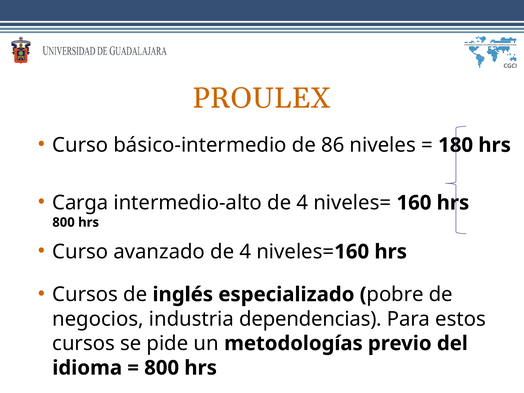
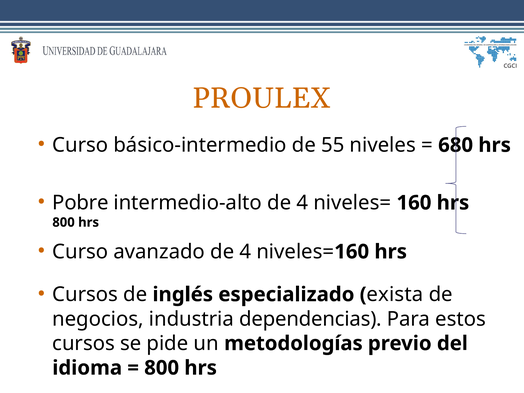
86: 86 -> 55
180: 180 -> 680
Carga: Carga -> Pobre
pobre: pobre -> exista
